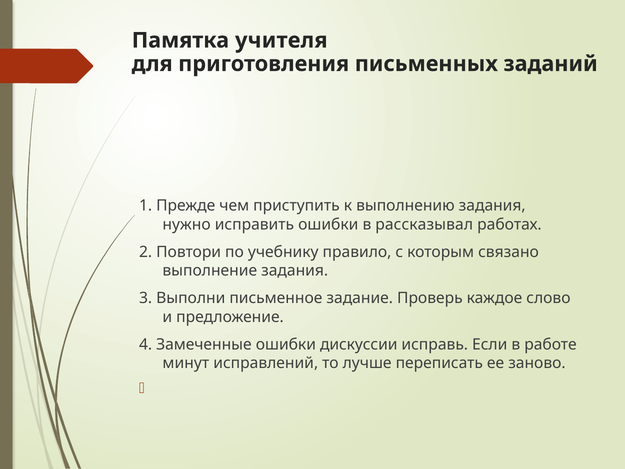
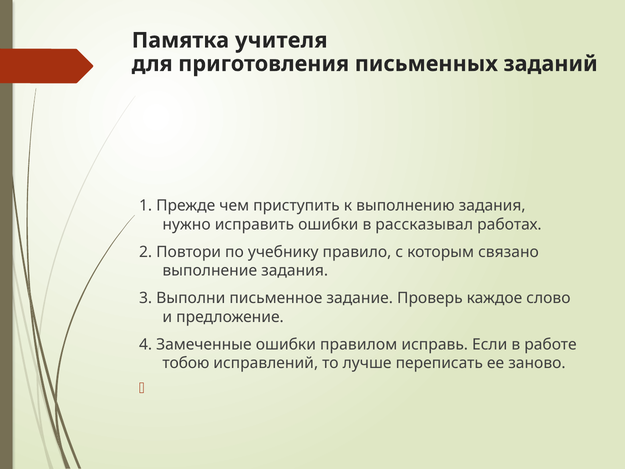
дискуссии: дискуссии -> правилом
минут: минут -> тобою
